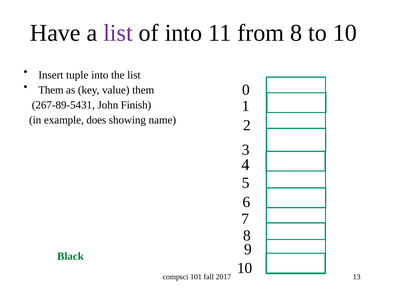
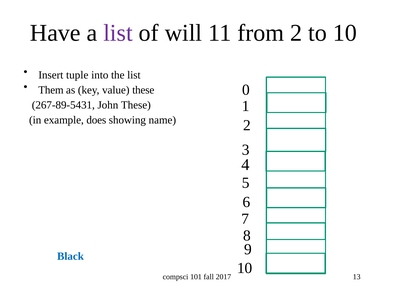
of into: into -> will
from 8: 8 -> 2
value them: them -> these
John Finish: Finish -> These
Black colour: green -> blue
